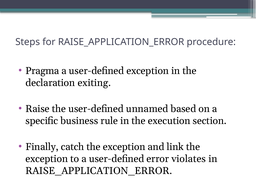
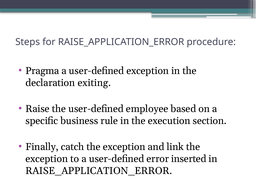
unnamed: unnamed -> employee
violates: violates -> inserted
